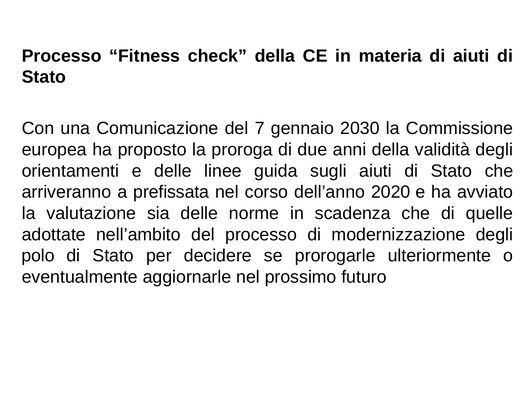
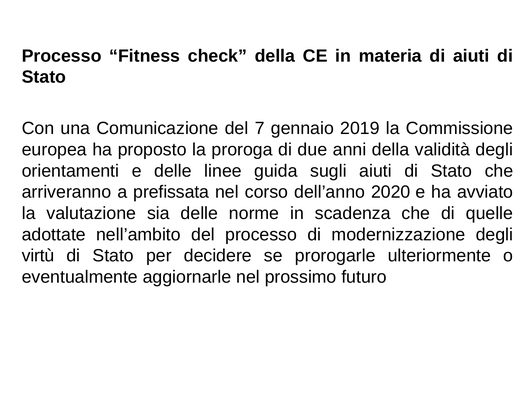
2030: 2030 -> 2019
polo: polo -> virtù
